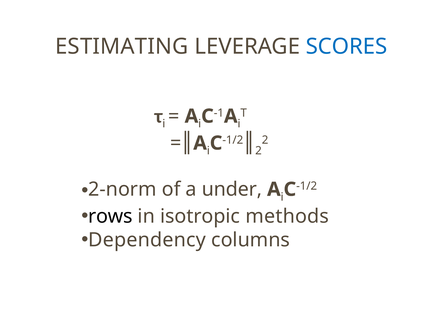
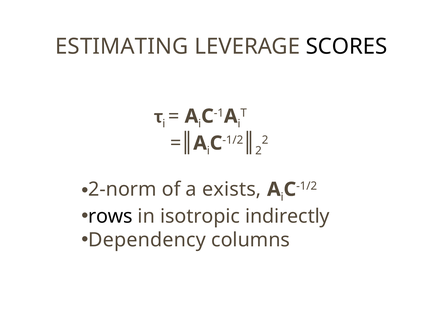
SCORES colour: blue -> black
under: under -> exists
methods: methods -> indirectly
